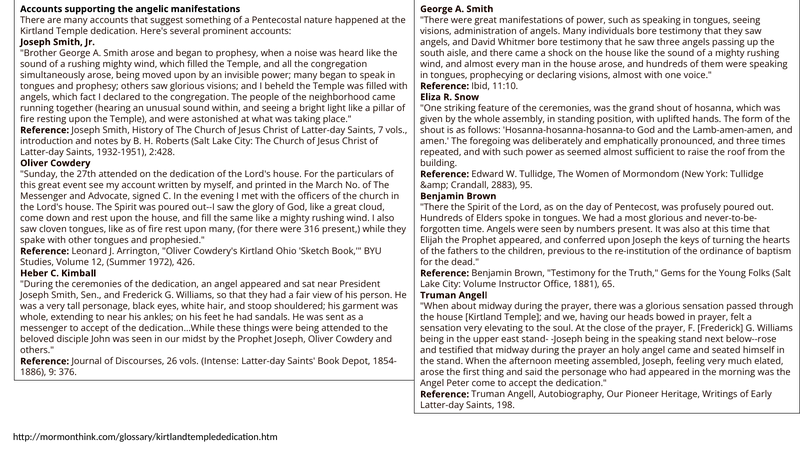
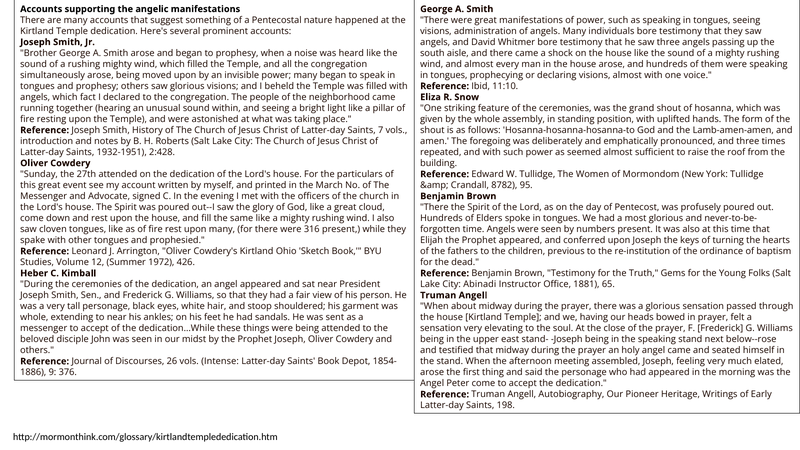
2883: 2883 -> 8782
City Volume: Volume -> Abinadi
